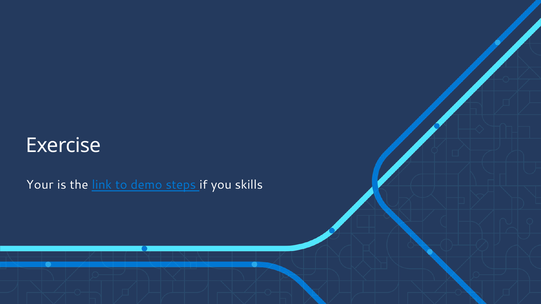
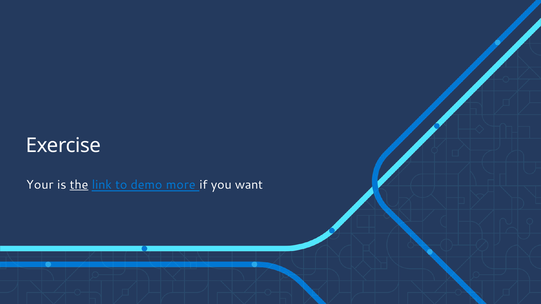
the underline: none -> present
steps: steps -> more
skills: skills -> want
